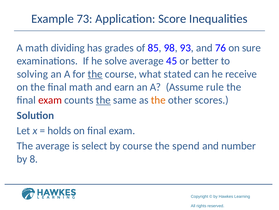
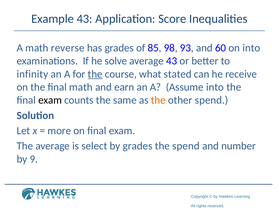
Example 73: 73 -> 43
dividing: dividing -> reverse
76: 76 -> 60
on sure: sure -> into
average 45: 45 -> 43
solving: solving -> infinity
Assume rule: rule -> into
exam at (50, 100) colour: red -> black
the at (103, 100) underline: present -> none
other scores: scores -> spend
holds: holds -> more
by course: course -> grades
8: 8 -> 9
